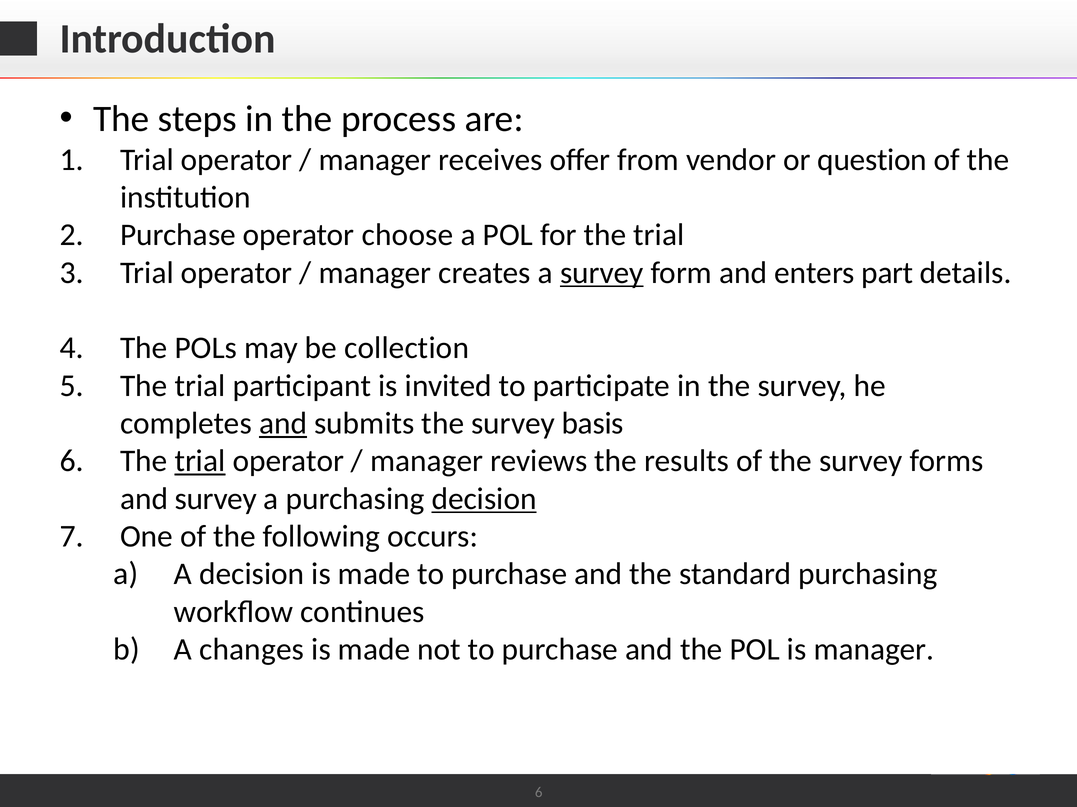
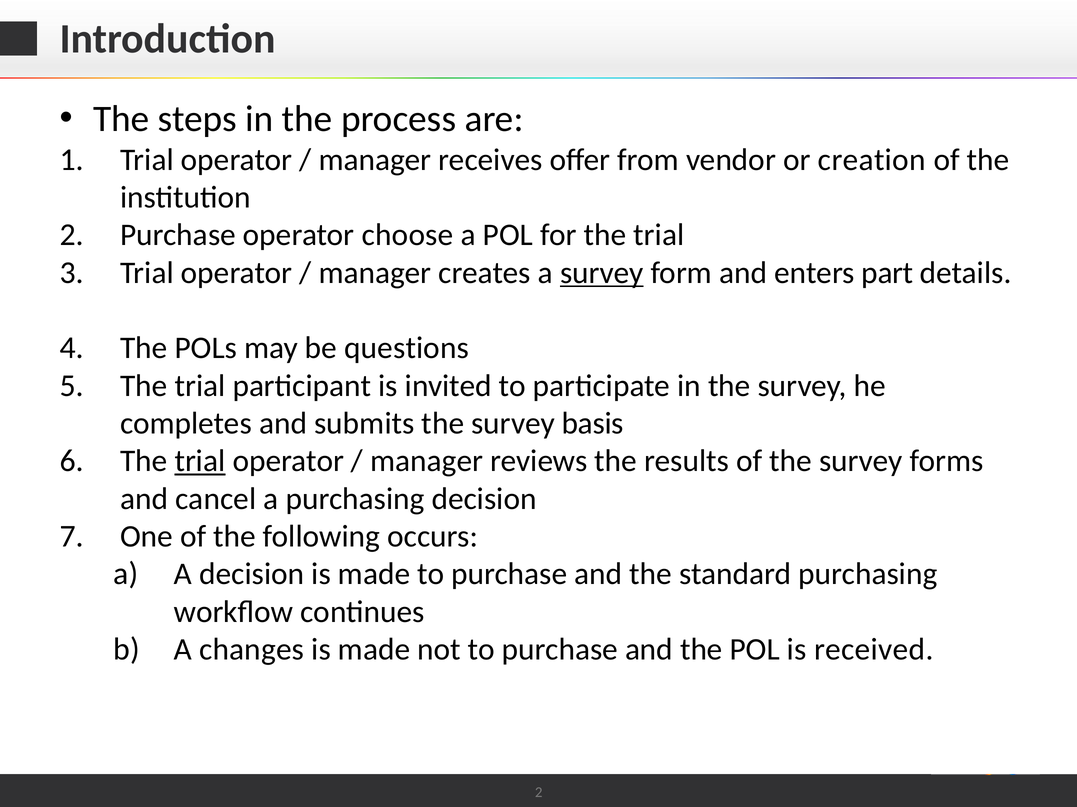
question: question -> creation
collection: collection -> questions
and at (283, 424) underline: present -> none
and survey: survey -> cancel
decision at (484, 499) underline: present -> none
is manager: manager -> received
6 at (539, 793): 6 -> 2
